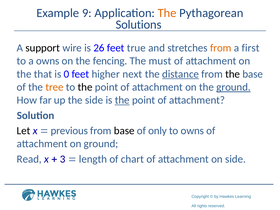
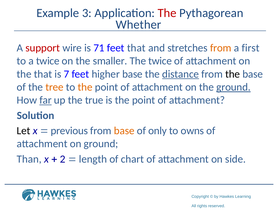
9: 9 -> 3
The at (167, 13) colour: orange -> red
Solutions: Solutions -> Whether
support colour: black -> red
26: 26 -> 71
feet true: true -> that
a owns: owns -> twice
fencing: fencing -> smaller
The must: must -> twice
0: 0 -> 7
higher next: next -> base
the at (85, 87) colour: black -> orange
far underline: none -> present
the side: side -> true
the at (122, 100) underline: present -> none
base at (124, 131) colour: black -> orange
Read: Read -> Than
3: 3 -> 2
